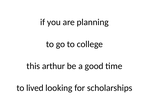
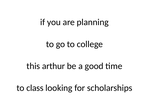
lived: lived -> class
